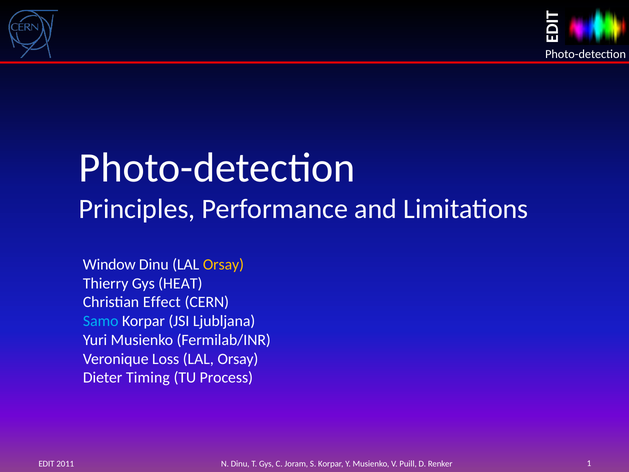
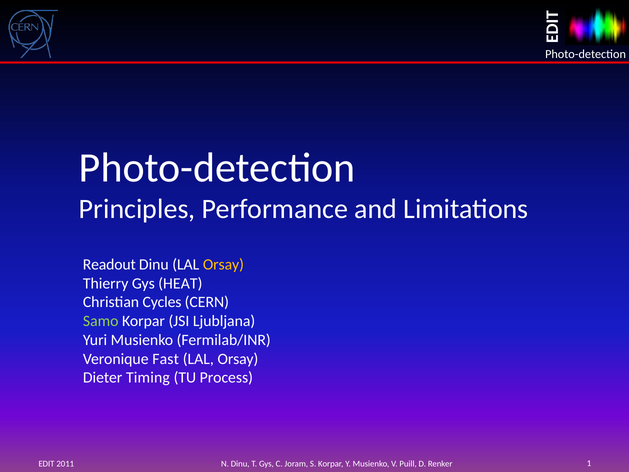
Window: Window -> Readout
Effect: Effect -> Cycles
Samo colour: light blue -> light green
Loss: Loss -> Fast
